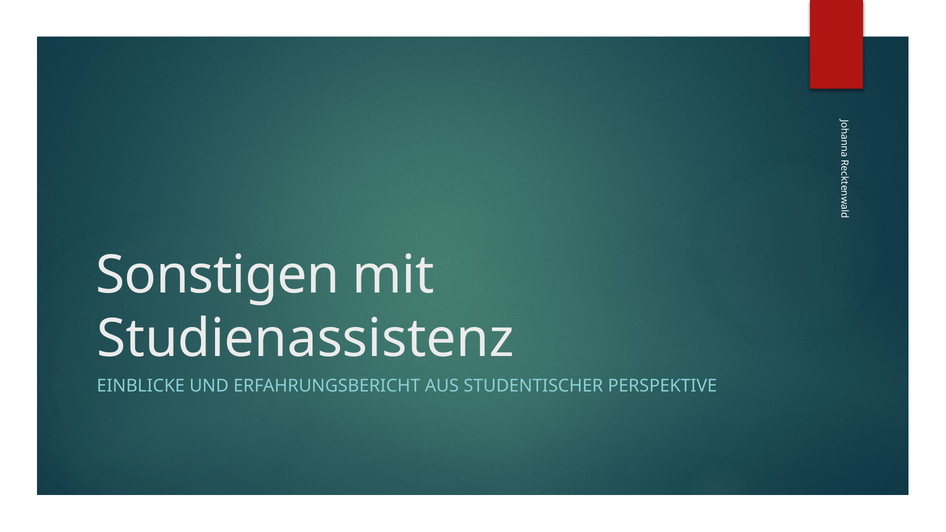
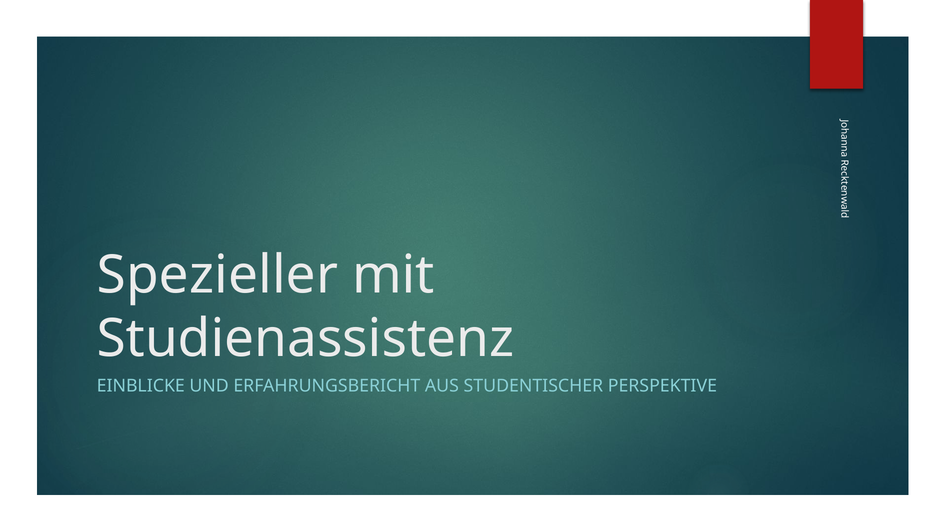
Sonstigen: Sonstigen -> Spezieller
